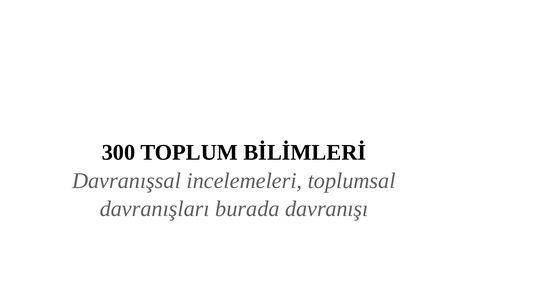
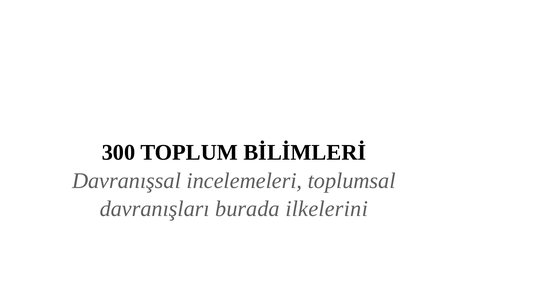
davranışı: davranışı -> ilkelerini
